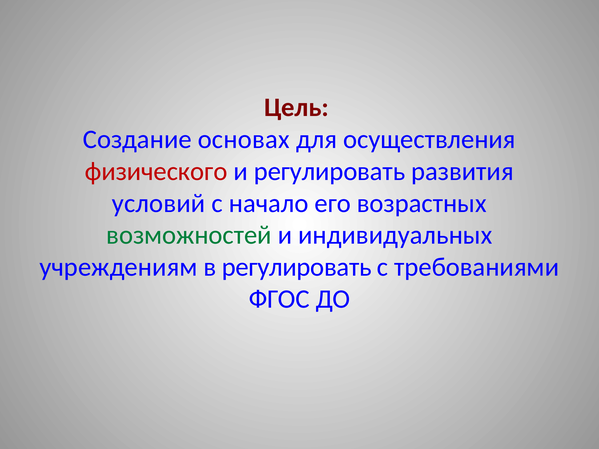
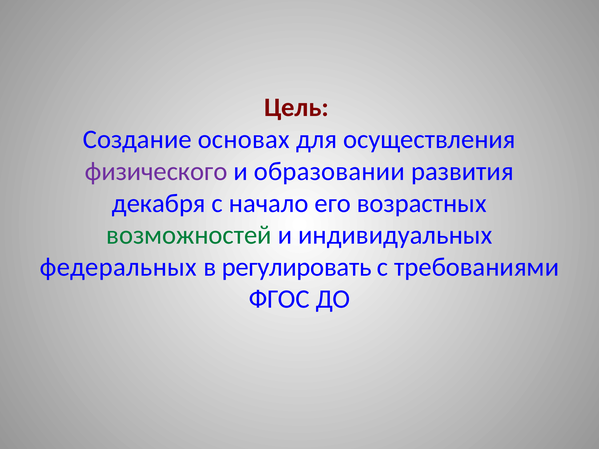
физического colour: red -> purple
и регулировать: регулировать -> образовании
условий: условий -> декабря
учреждениям: учреждениям -> федеральных
